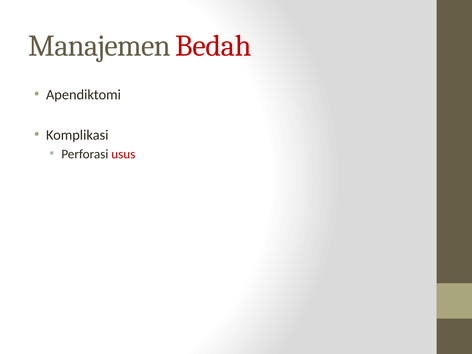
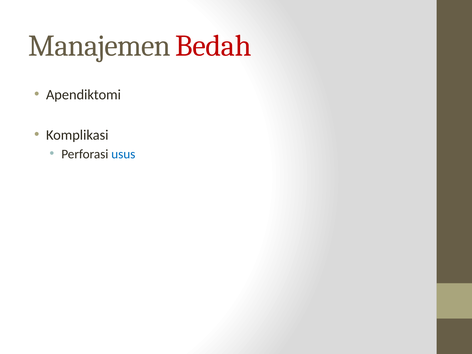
usus colour: red -> blue
